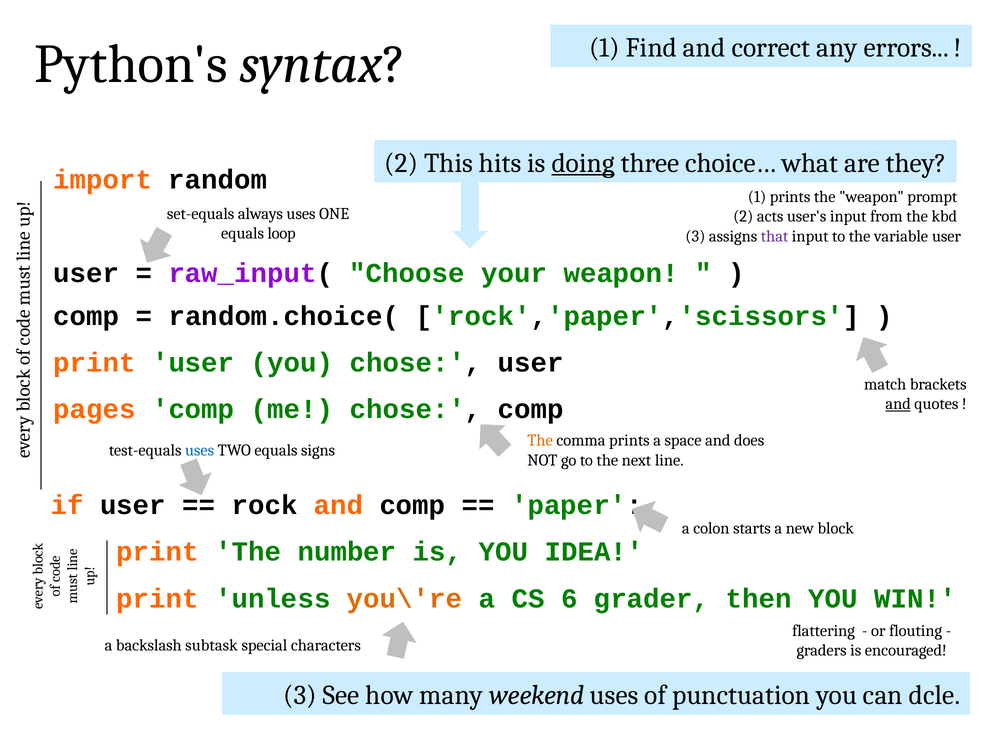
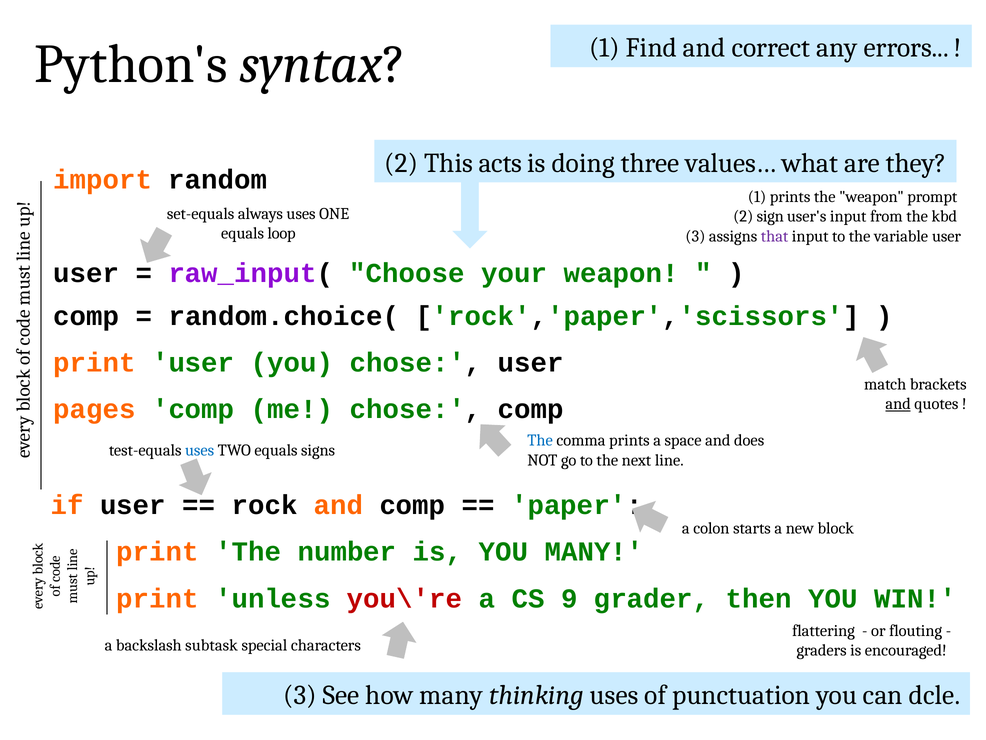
hits: hits -> acts
doing underline: present -> none
choice…: choice… -> values…
acts: acts -> sign
The at (540, 440) colour: orange -> blue
YOU IDEA: IDEA -> MANY
you\'re colour: orange -> red
6: 6 -> 9
weekend: weekend -> thinking
